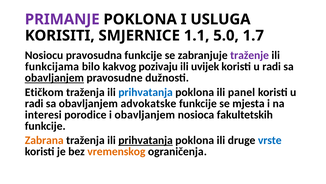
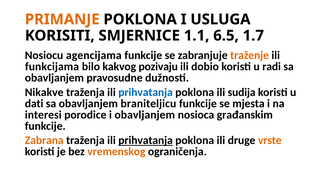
PRIMANJE colour: purple -> orange
5.0: 5.0 -> 6.5
pravosudna: pravosudna -> agencijama
traženje colour: purple -> orange
uvijek: uvijek -> dobio
obavljanjem at (54, 78) underline: present -> none
Etičkom: Etičkom -> Nikakve
panel: panel -> sudija
radi at (34, 103): radi -> dati
advokatske: advokatske -> braniteljicu
fakultetskih: fakultetskih -> građanskim
vrste colour: blue -> orange
